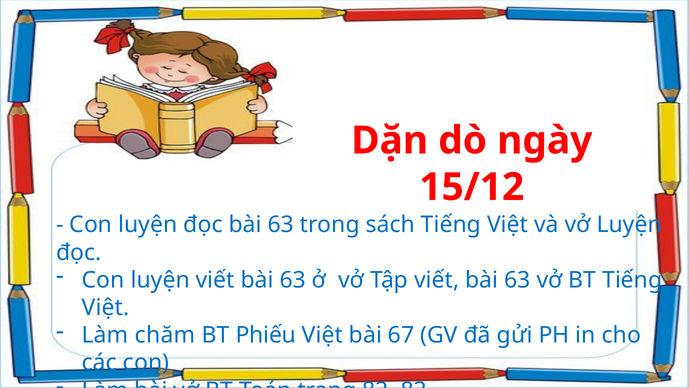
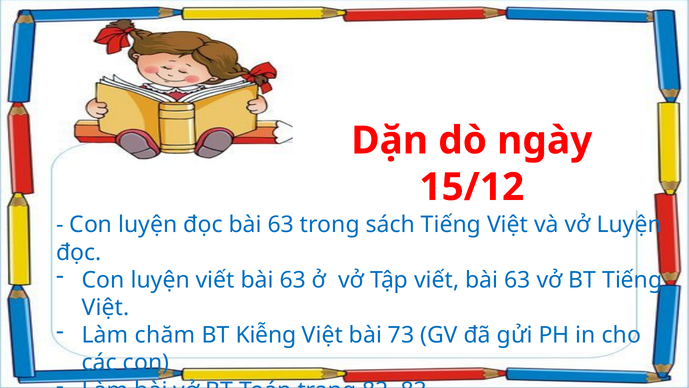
Phiếu: Phiếu -> Kiễng
67: 67 -> 73
